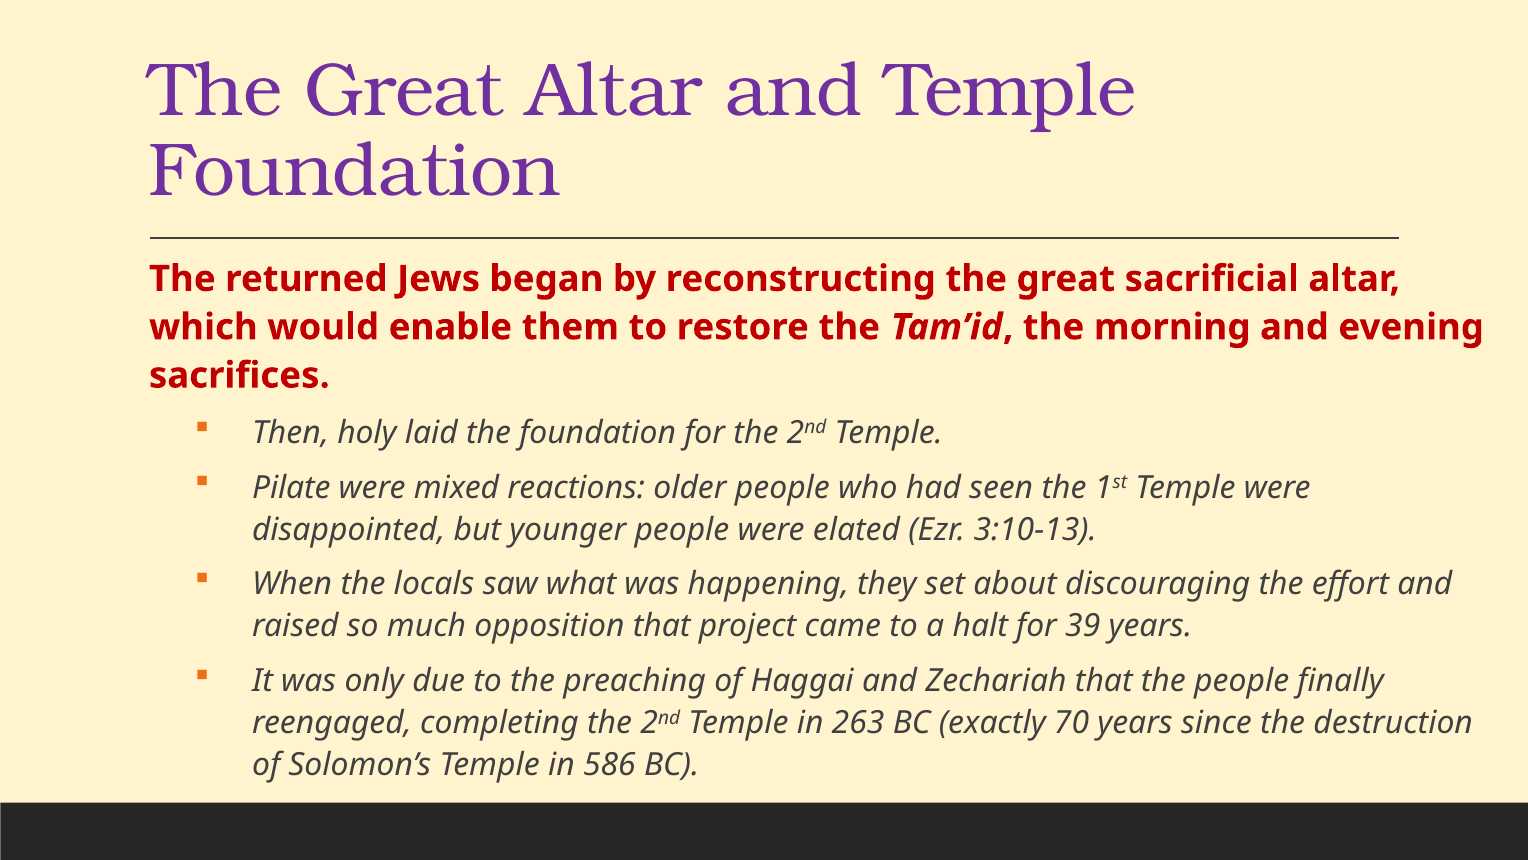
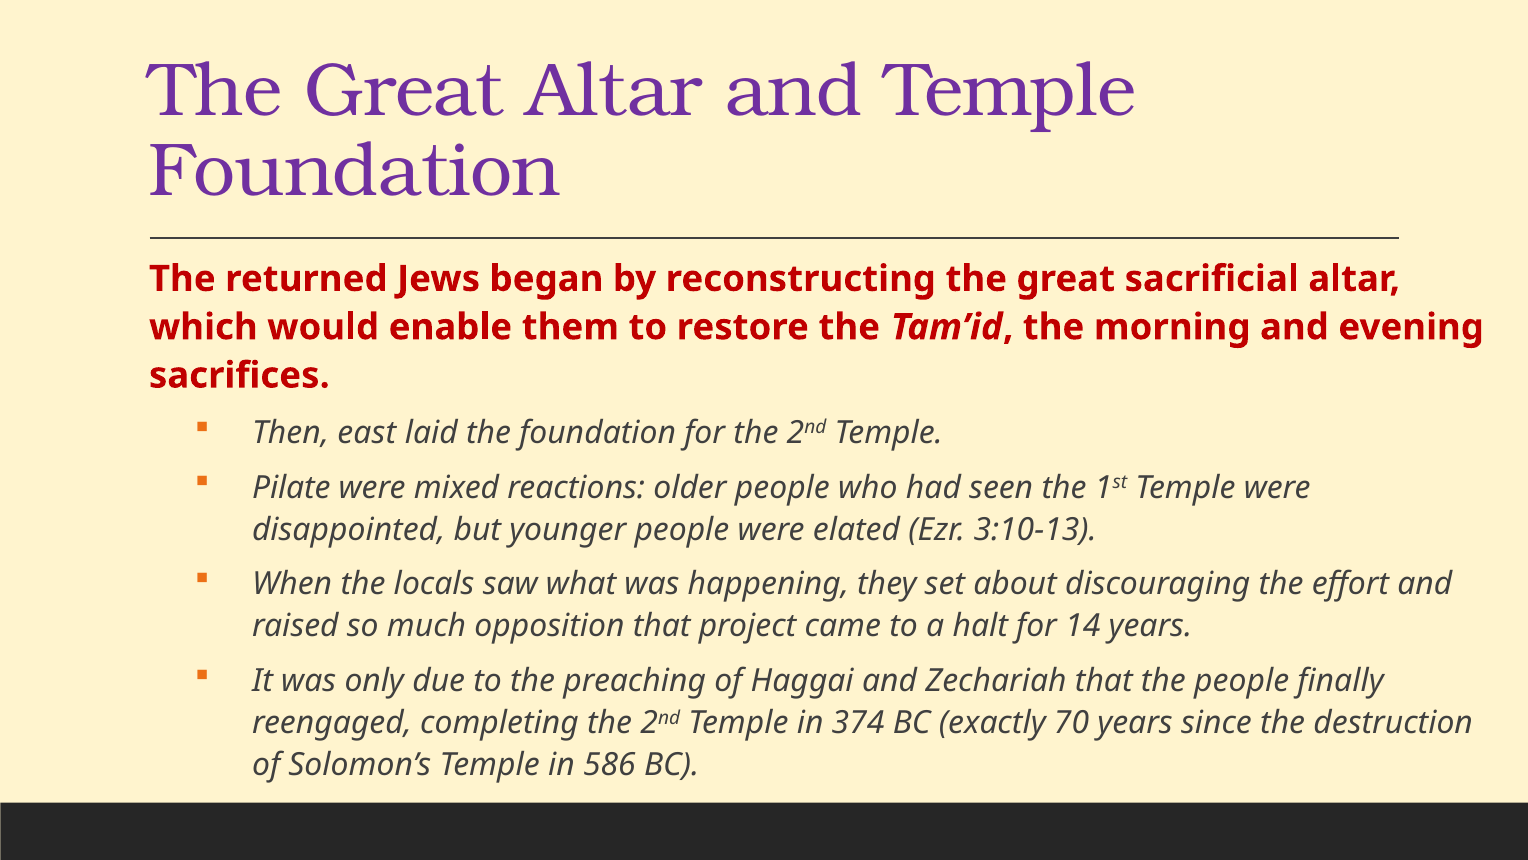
holy: holy -> east
39: 39 -> 14
263: 263 -> 374
